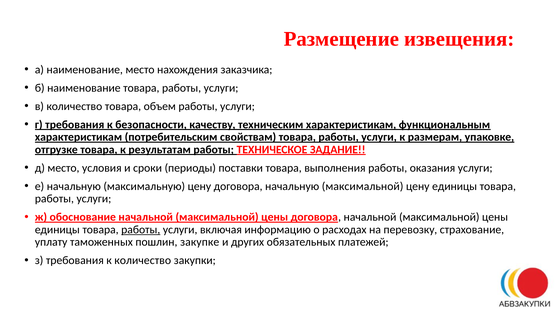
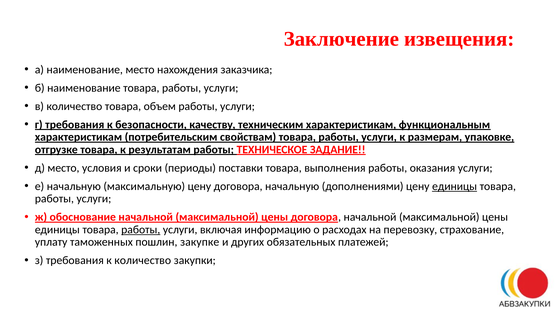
Размещение: Размещение -> Заключение
начальную максимальной: максимальной -> дополнениями
единицы at (455, 186) underline: none -> present
